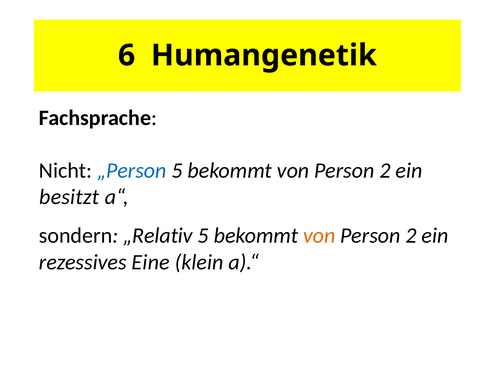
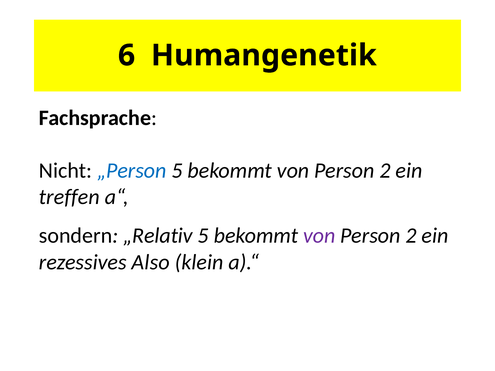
besitzt: besitzt -> treffen
von at (319, 236) colour: orange -> purple
Eine: Eine -> Also
